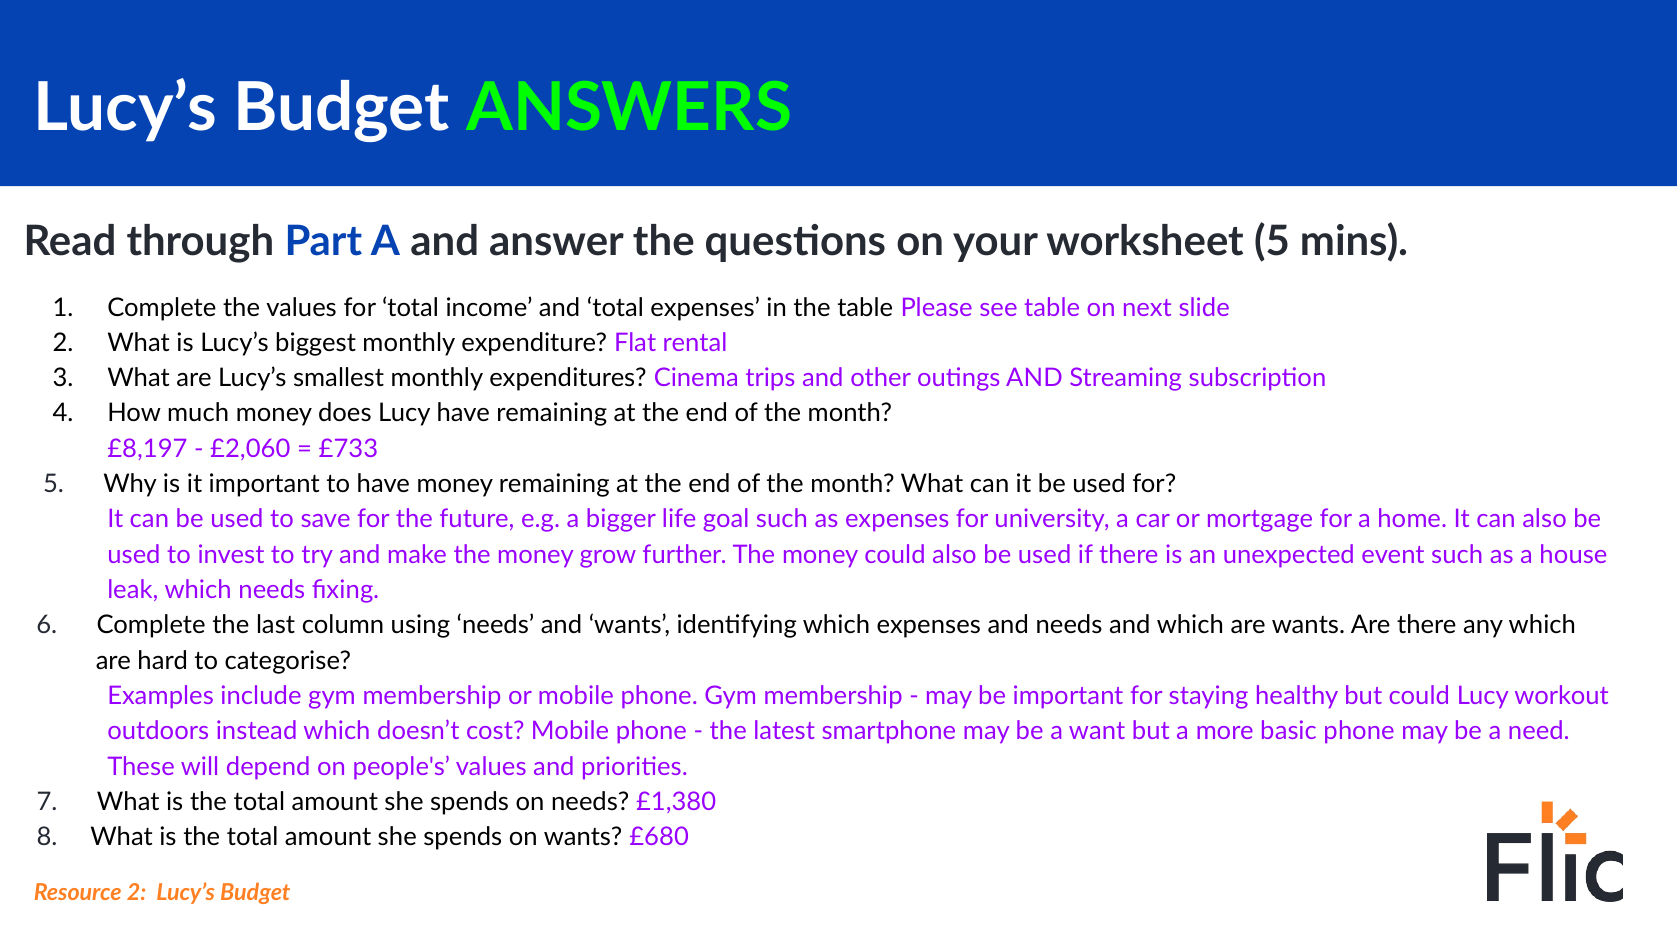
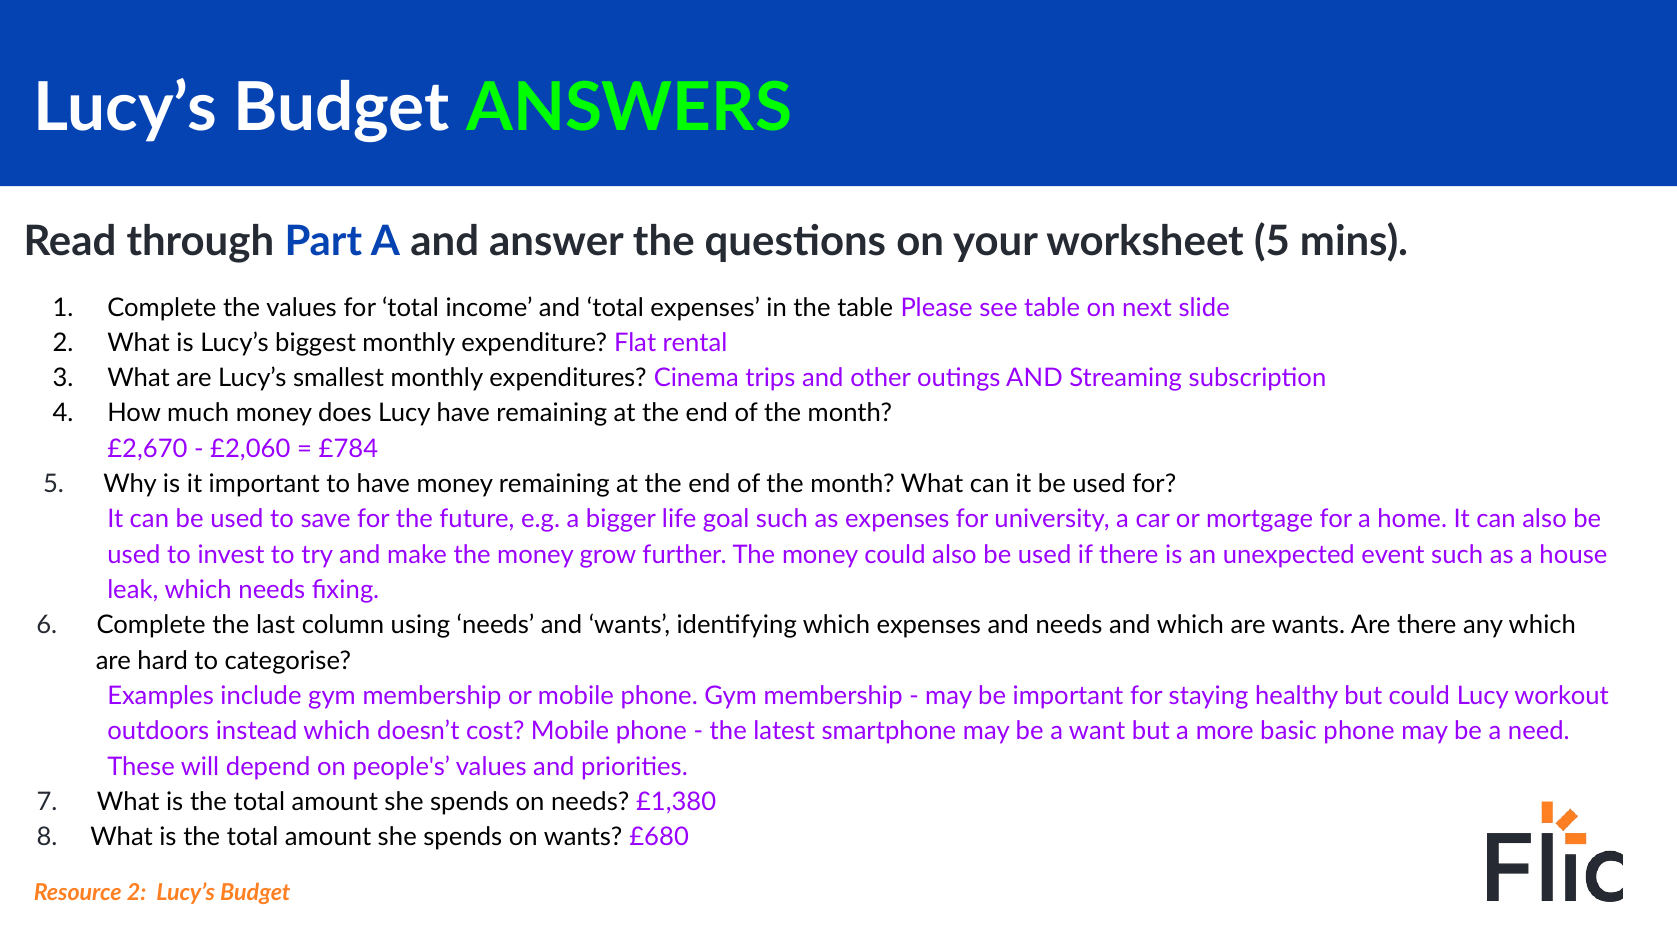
£8,197: £8,197 -> £2,670
£733: £733 -> £784
